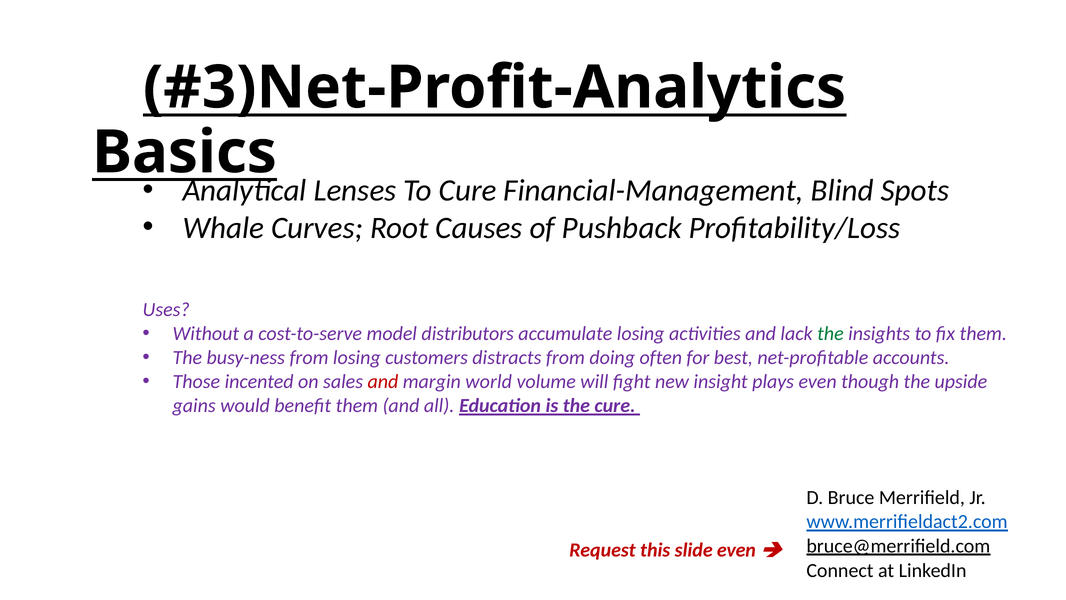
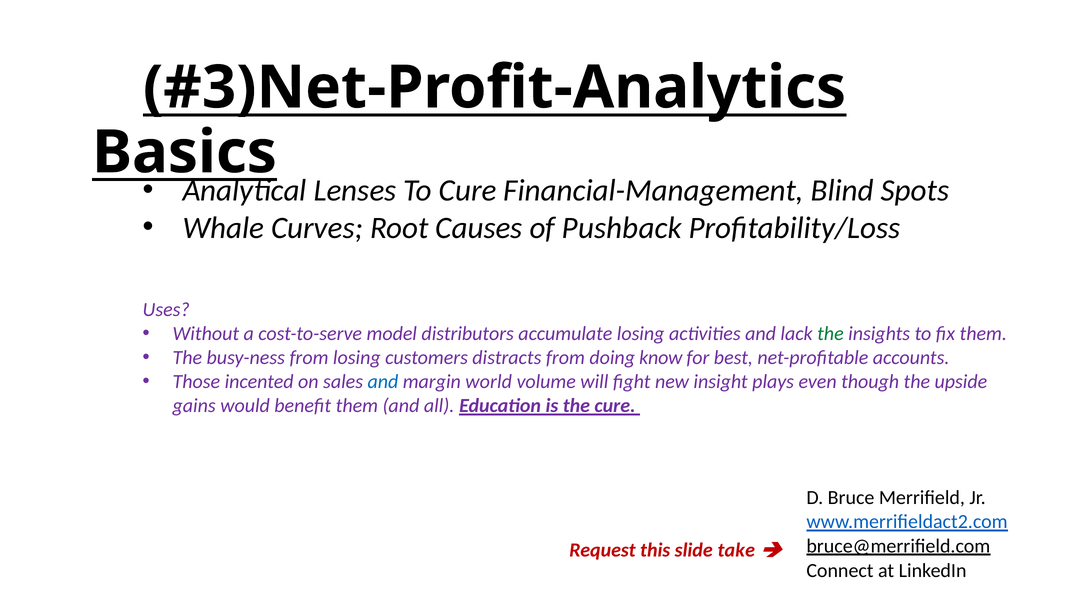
often: often -> know
and at (383, 382) colour: red -> blue
slide even: even -> take
